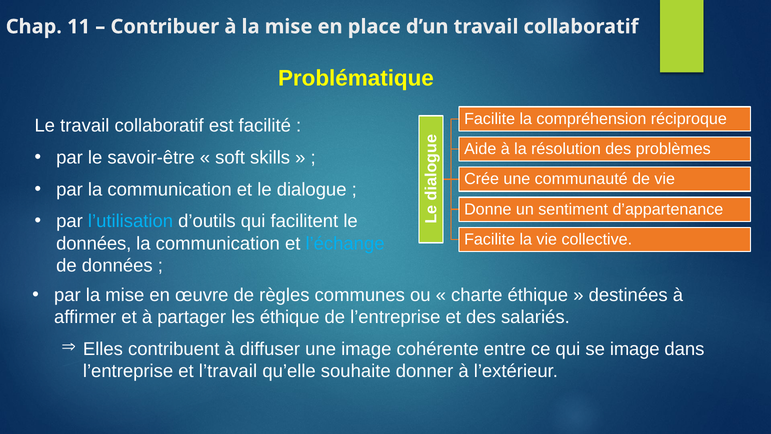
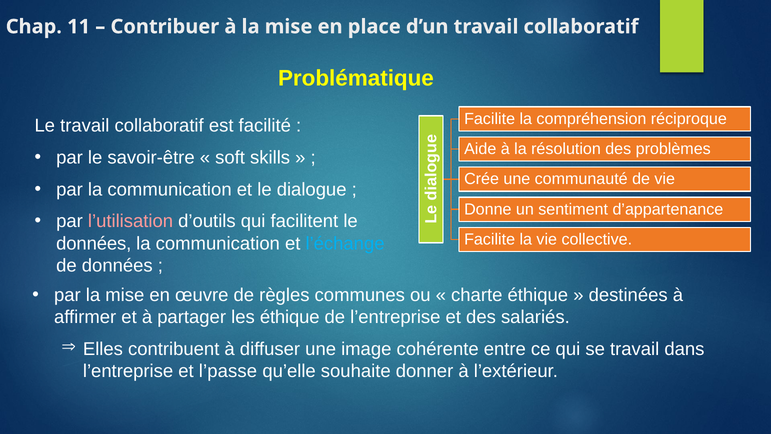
l’utilisation colour: light blue -> pink
se image: image -> travail
l’travail: l’travail -> l’passe
